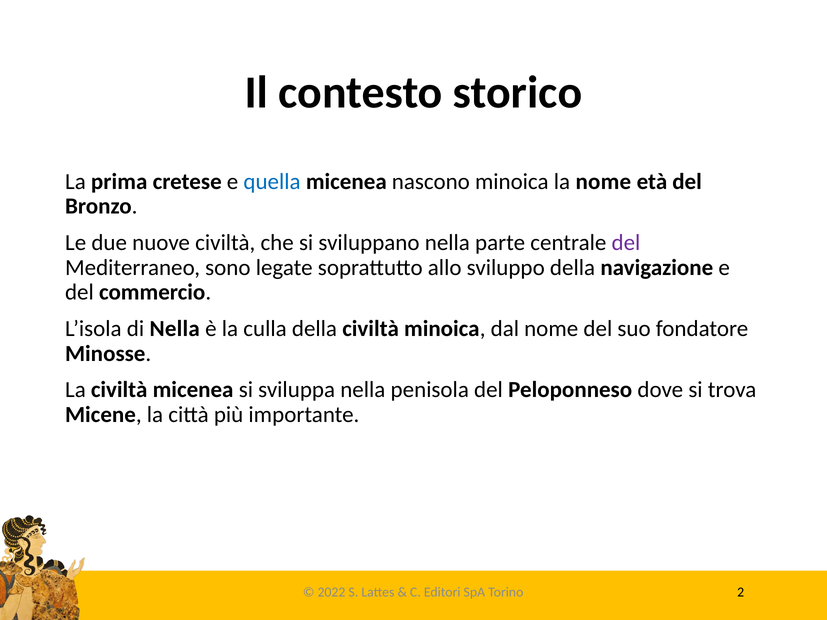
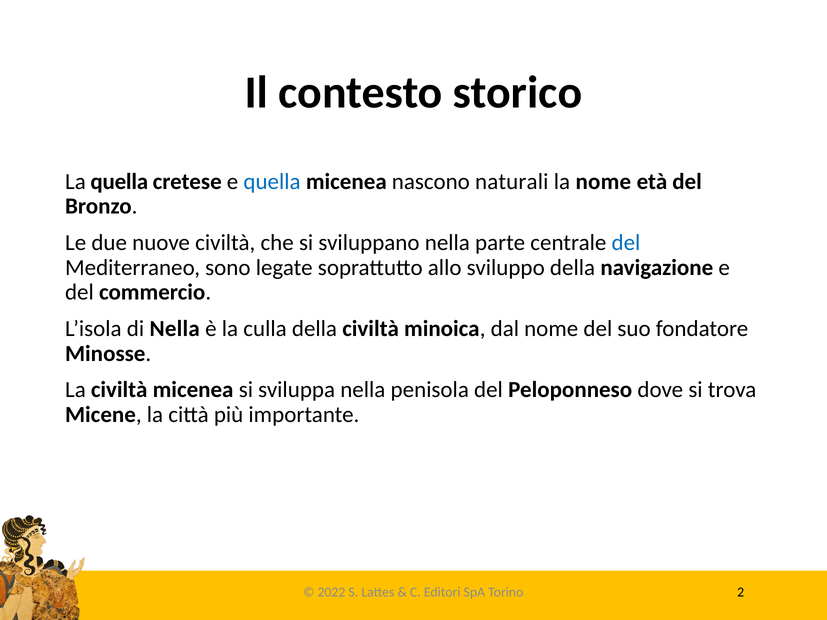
La prima: prima -> quella
nascono minoica: minoica -> naturali
del at (626, 243) colour: purple -> blue
